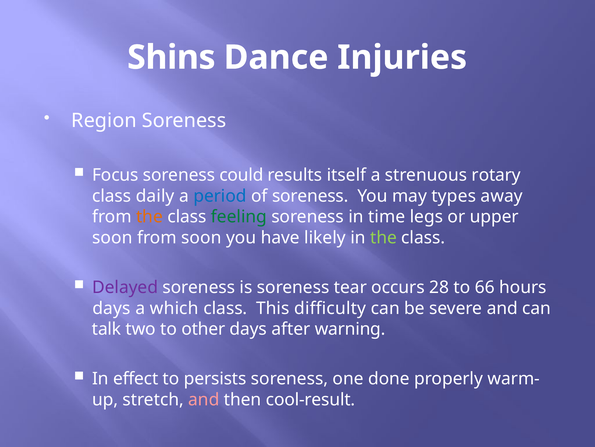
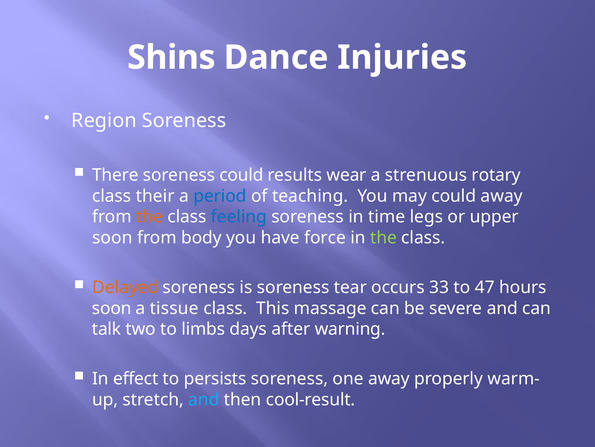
Focus: Focus -> There
itself: itself -> wear
daily: daily -> their
of soreness: soreness -> teaching
may types: types -> could
feeling colour: green -> blue
from soon: soon -> body
likely: likely -> force
Delayed colour: purple -> orange
28: 28 -> 33
66: 66 -> 47
days at (111, 308): days -> soon
which: which -> tissue
difficulty: difficulty -> massage
other: other -> limbs
one done: done -> away
and at (204, 399) colour: pink -> light blue
